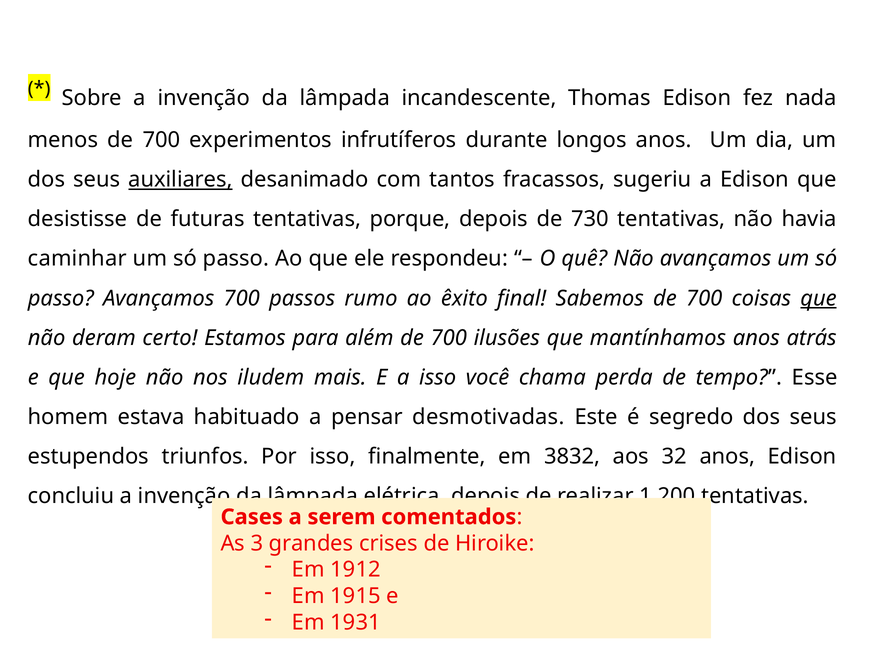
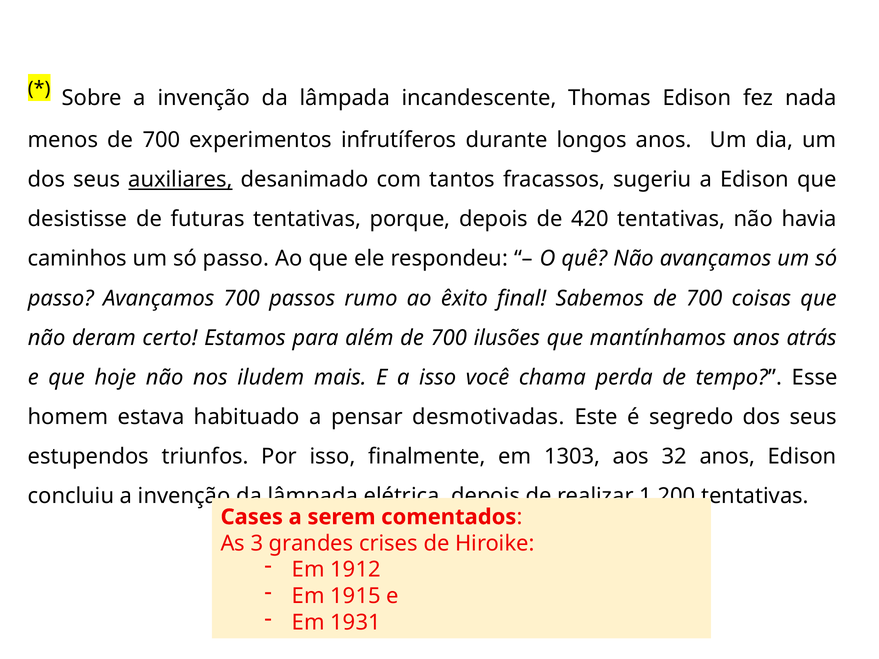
730: 730 -> 420
caminhar: caminhar -> caminhos
que at (819, 298) underline: present -> none
3832: 3832 -> 1303
